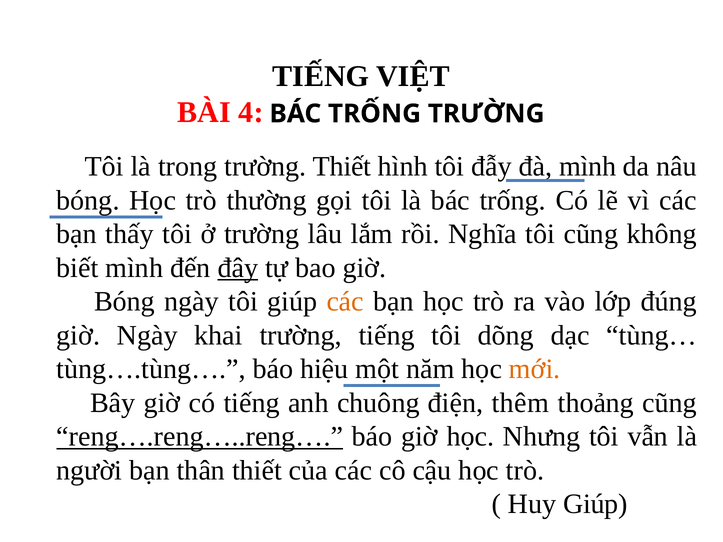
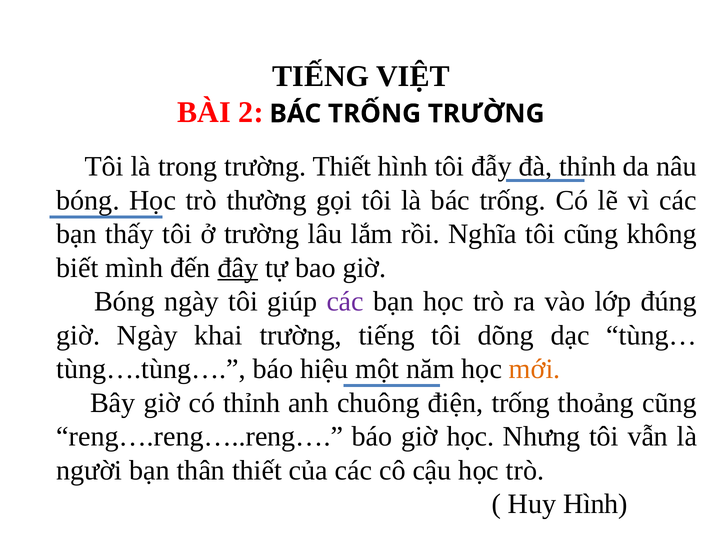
4: 4 -> 2
mình at (588, 167): mình -> thỉnh
các at (345, 302) colour: orange -> purple
có tiếng: tiếng -> thỉnh
điện thêm: thêm -> trống
reng….reng…..reng… underline: present -> none
Huy Giúp: Giúp -> Hình
